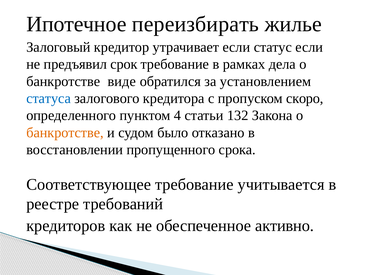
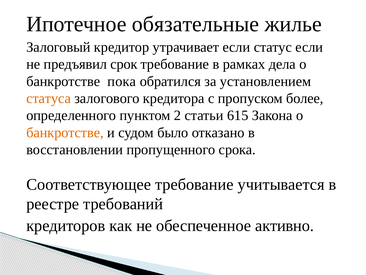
переизбирать: переизбирать -> обязательные
виде: виде -> пока
статуса colour: blue -> orange
скоро: скоро -> более
4: 4 -> 2
132: 132 -> 615
